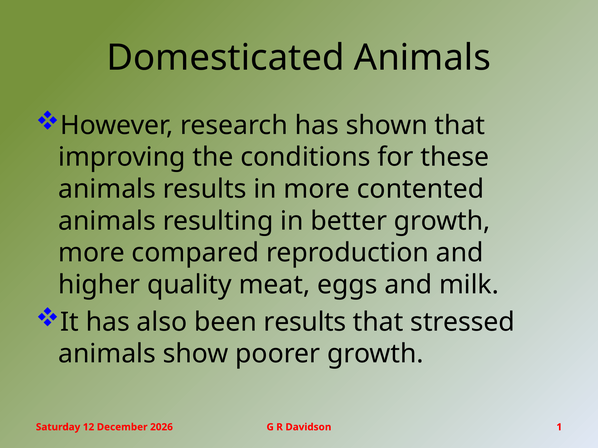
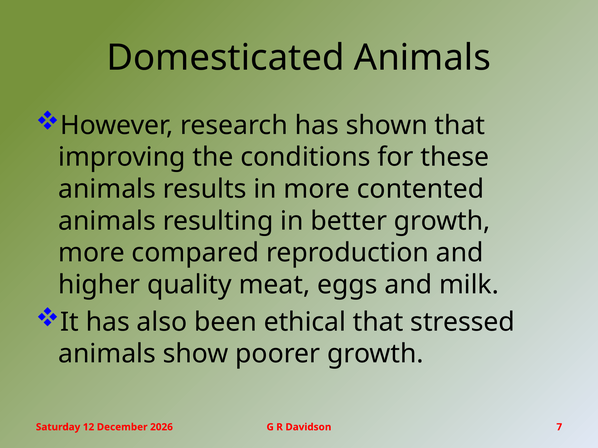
been results: results -> ethical
1: 1 -> 7
